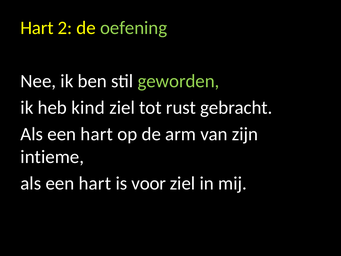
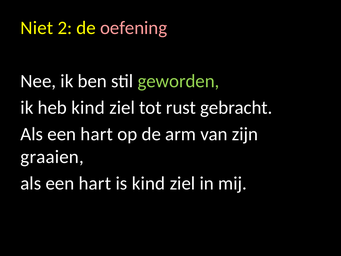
Hart at (37, 28): Hart -> Niet
oefening colour: light green -> pink
intieme: intieme -> graaien
is voor: voor -> kind
